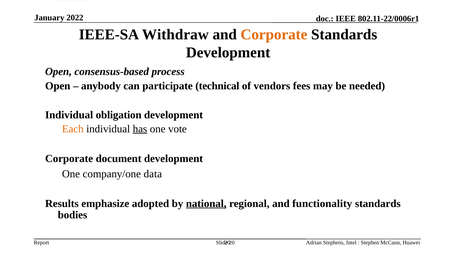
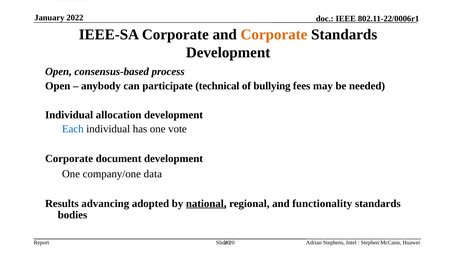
IEEE-SA Withdraw: Withdraw -> Corporate
vendors: vendors -> bullying
obligation: obligation -> allocation
Each colour: orange -> blue
has underline: present -> none
emphasize: emphasize -> advancing
